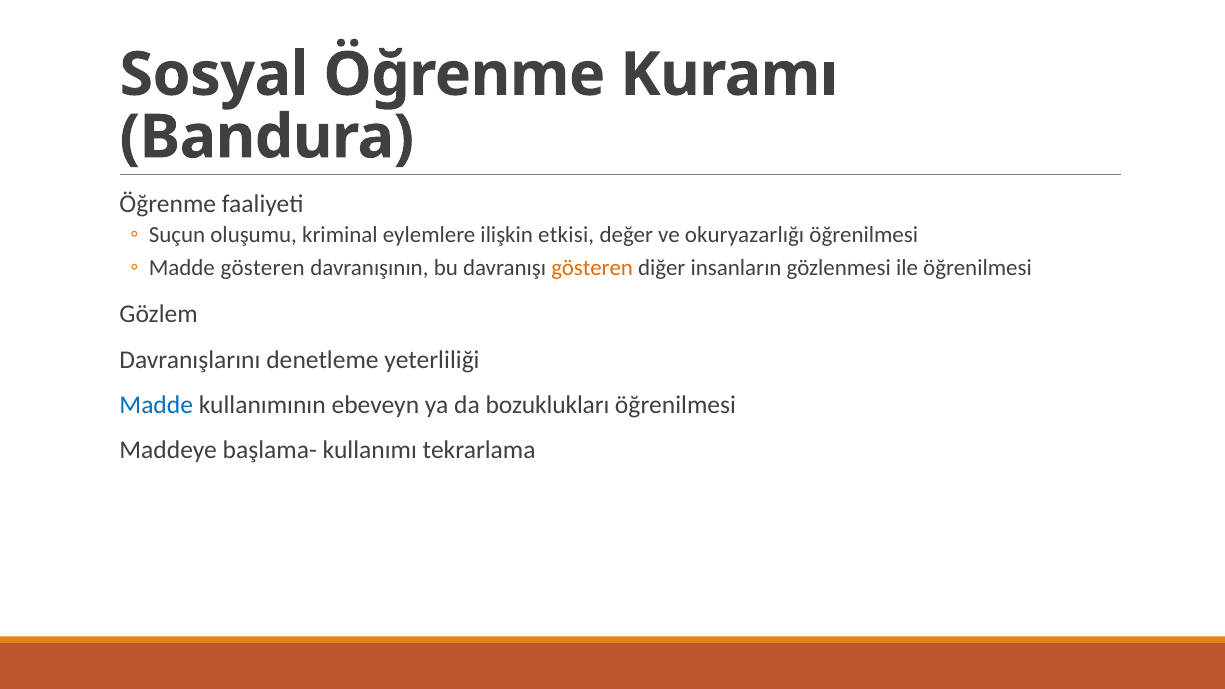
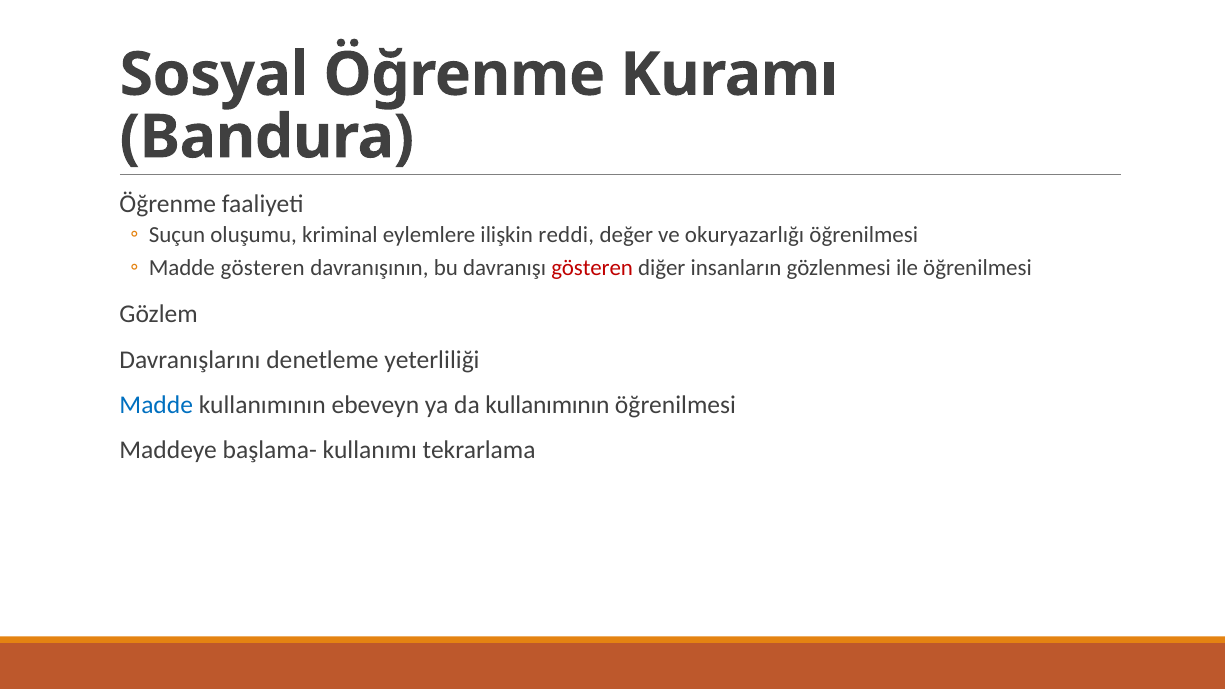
etkisi: etkisi -> reddi
gösteren at (592, 268) colour: orange -> red
da bozuklukları: bozuklukları -> kullanımının
